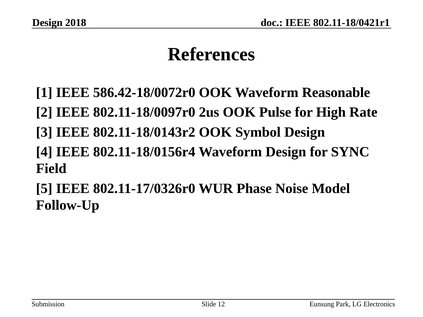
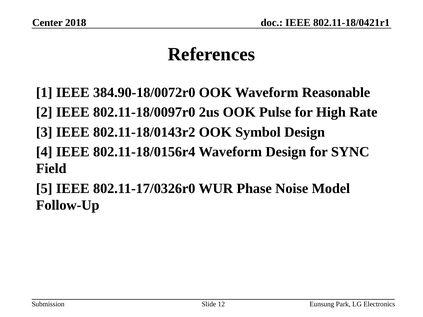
Design at (47, 23): Design -> Center
586.42-18/0072r0: 586.42-18/0072r0 -> 384.90-18/0072r0
